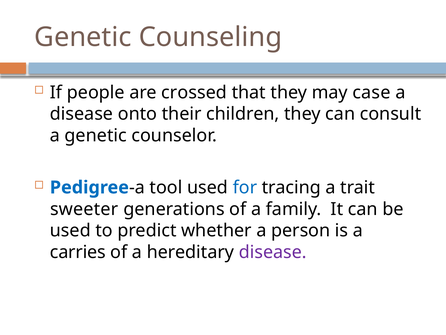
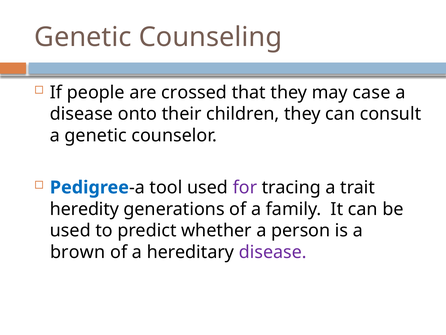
for colour: blue -> purple
sweeter: sweeter -> heredity
carries: carries -> brown
